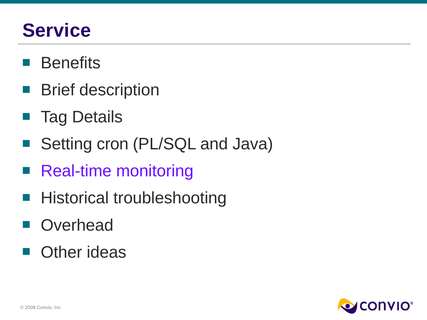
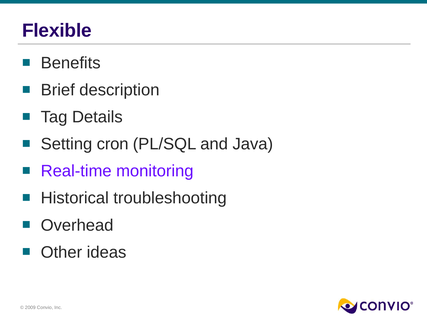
Service: Service -> Flexible
